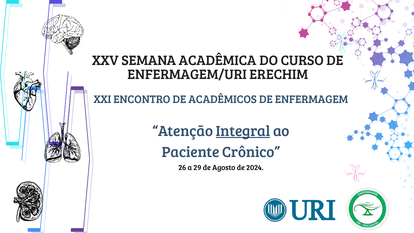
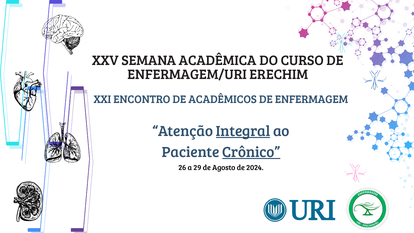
Crônico underline: none -> present
